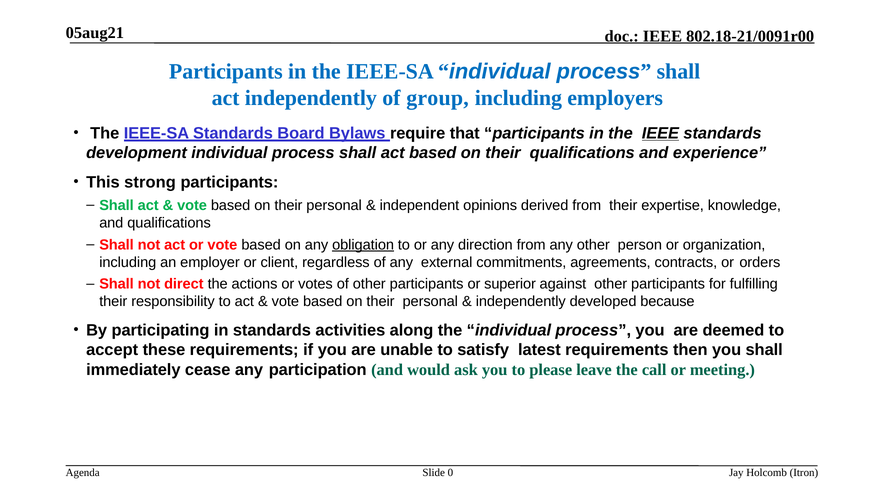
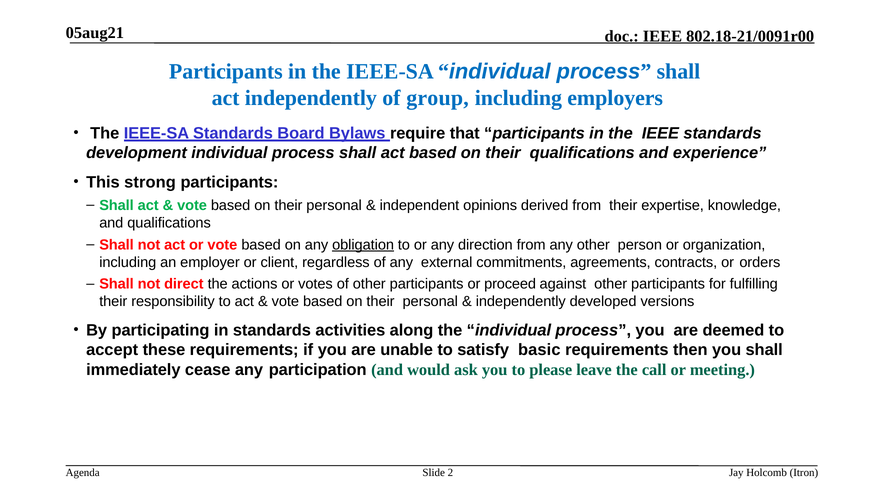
IEEE at (660, 133) underline: present -> none
superior: superior -> proceed
because: because -> versions
latest: latest -> basic
0: 0 -> 2
